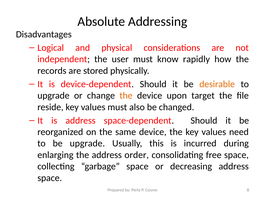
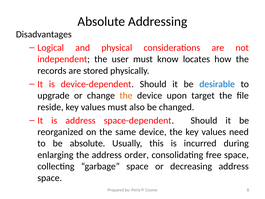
rapidly: rapidly -> locates
desirable colour: orange -> blue
be upgrade: upgrade -> absolute
